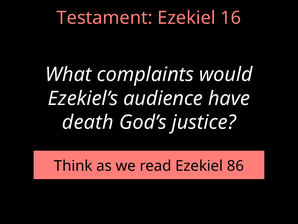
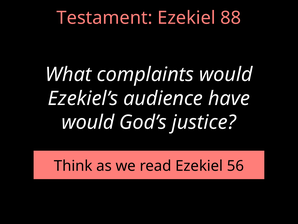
16: 16 -> 88
death at (88, 122): death -> would
86: 86 -> 56
